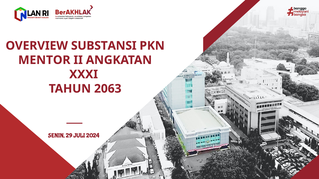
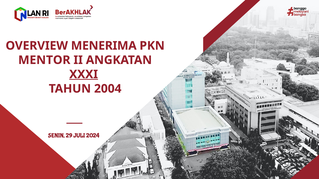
SUBSTANSI: SUBSTANSI -> MENERIMA
XXXI underline: none -> present
2063: 2063 -> 2004
